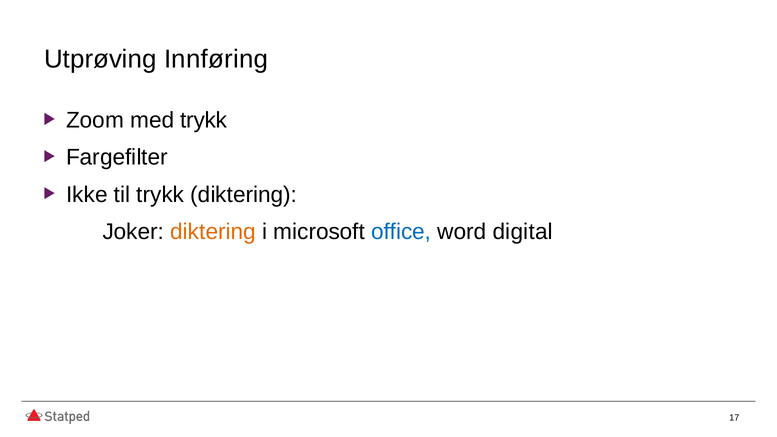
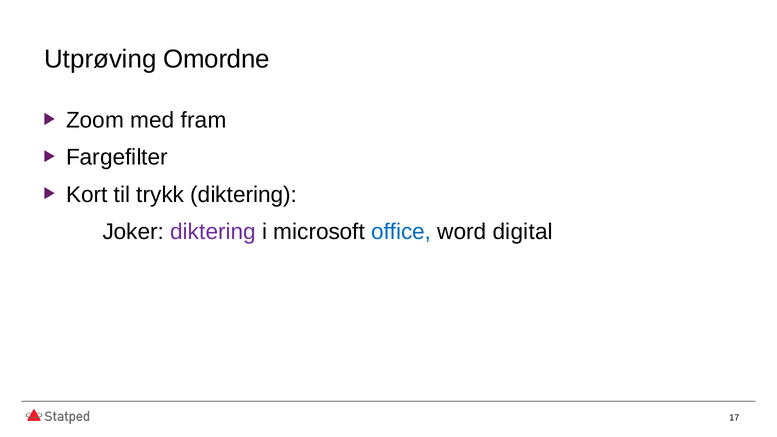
Innføring: Innføring -> Omordne
med trykk: trykk -> fram
Ikke: Ikke -> Kort
diktering at (213, 232) colour: orange -> purple
